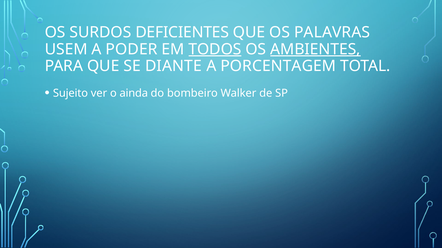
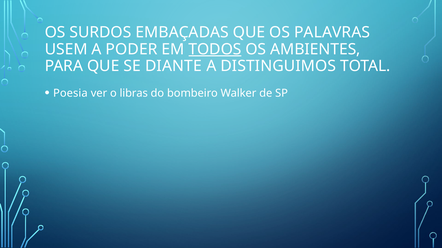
DEFICIENTES: DEFICIENTES -> EMBAÇADAS
AMBIENTES underline: present -> none
PORCENTAGEM: PORCENTAGEM -> DISTINGUIMOS
Sujeito: Sujeito -> Poesia
ainda: ainda -> libras
